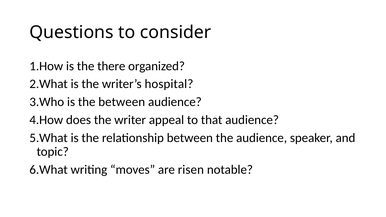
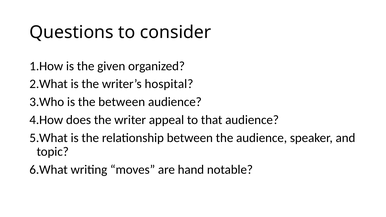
there: there -> given
risen: risen -> hand
